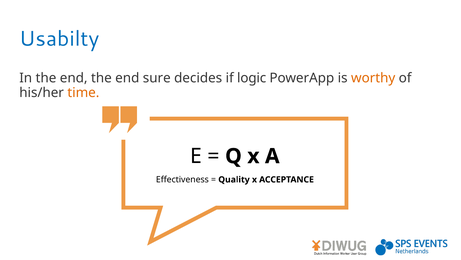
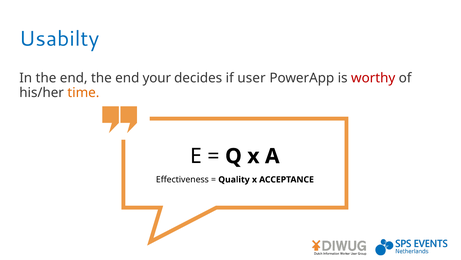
sure: sure -> your
logic: logic -> user
worthy colour: orange -> red
